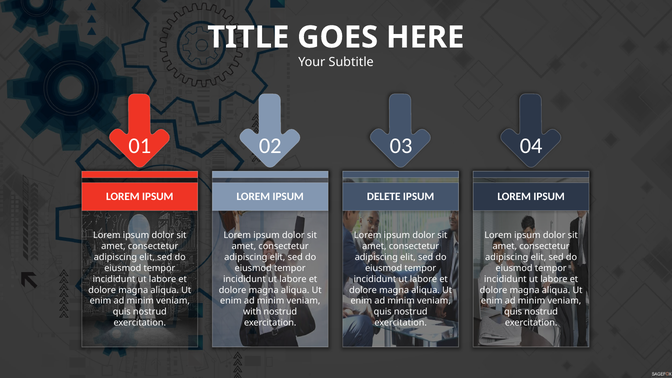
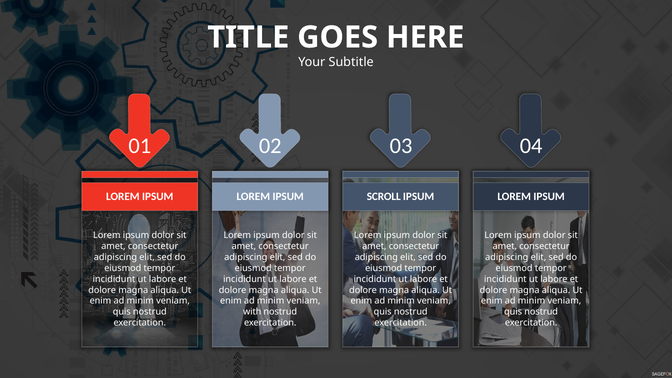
DELETE: DELETE -> SCROLL
